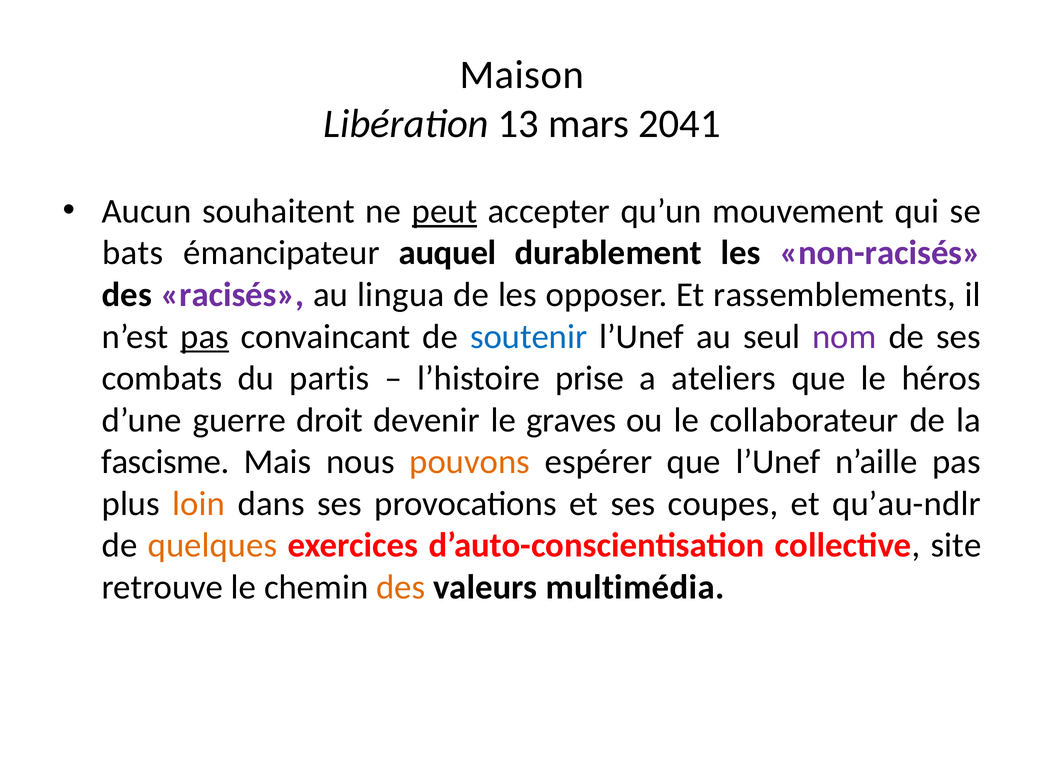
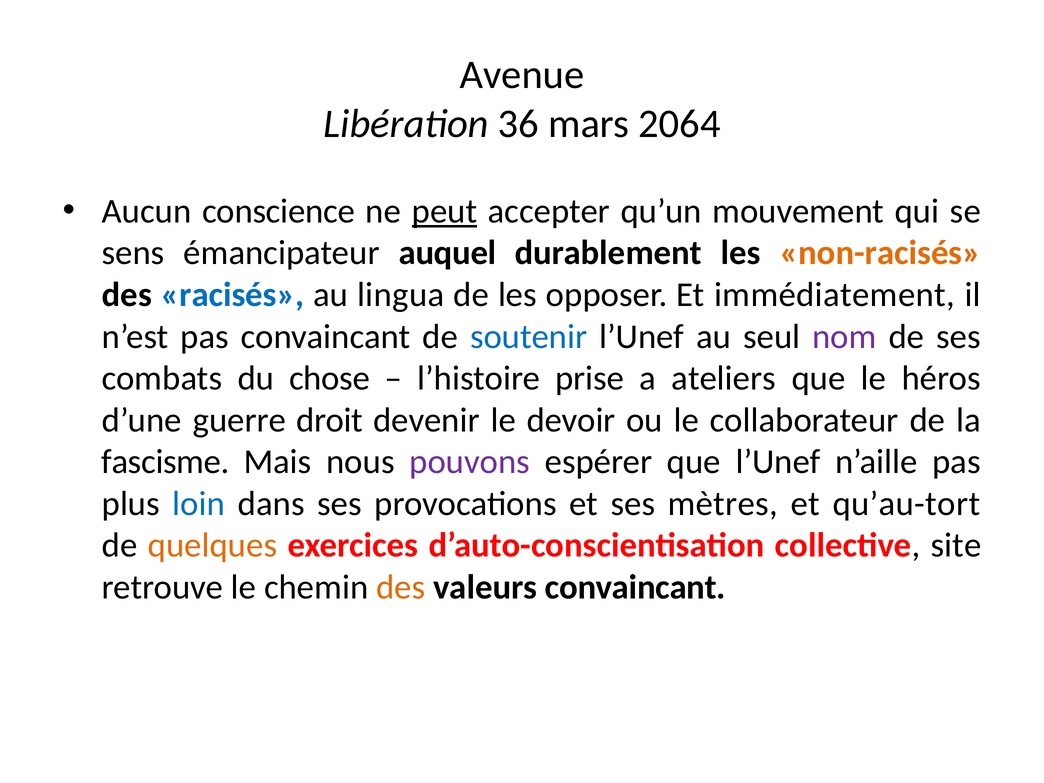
Maison: Maison -> Avenue
13: 13 -> 36
2041: 2041 -> 2064
souhaitent: souhaitent -> conscience
bats: bats -> sens
non-racisés colour: purple -> orange
racisés colour: purple -> blue
rassemblements: rassemblements -> immédiatement
pas at (205, 337) underline: present -> none
partis: partis -> chose
graves: graves -> devoir
pouvons colour: orange -> purple
loin colour: orange -> blue
coupes: coupes -> mètres
qu’au-ndlr: qu’au-ndlr -> qu’au-tort
valeurs multimédia: multimédia -> convaincant
